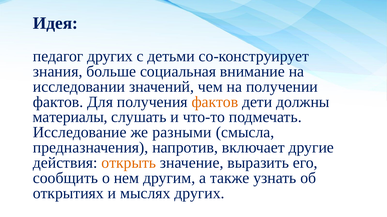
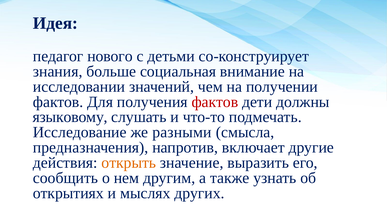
педагог других: других -> нового
фактов at (215, 102) colour: orange -> red
материалы: материалы -> языковому
